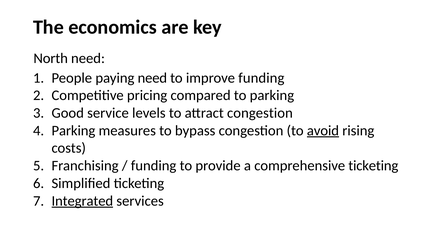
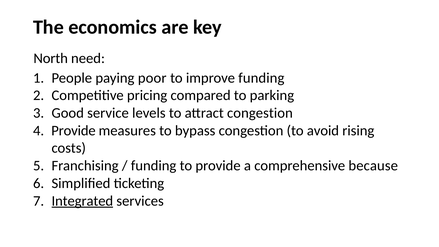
paying need: need -> poor
Parking at (73, 131): Parking -> Provide
avoid underline: present -> none
comprehensive ticketing: ticketing -> because
